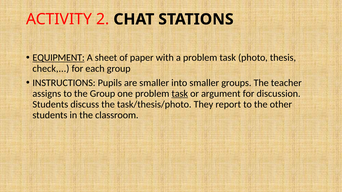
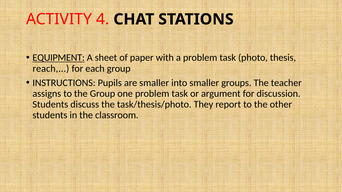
2: 2 -> 4
check: check -> reach
task at (180, 94) underline: present -> none
